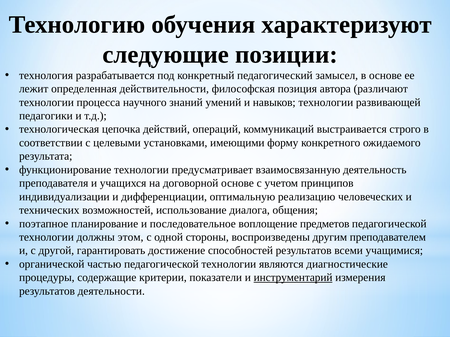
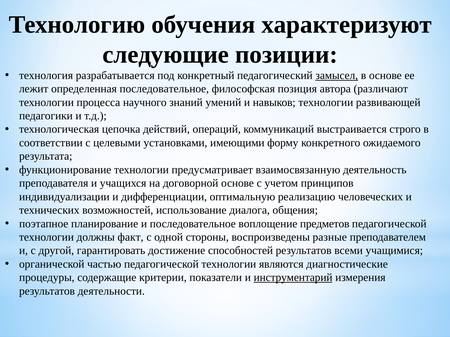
замысел underline: none -> present
определенная действительности: действительности -> последовательное
этом: этом -> факт
другим: другим -> разные
